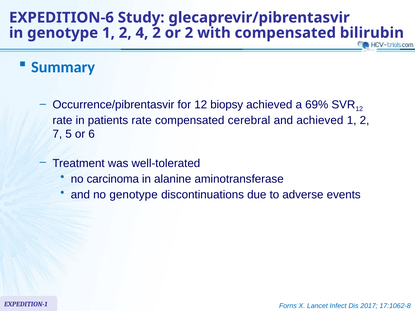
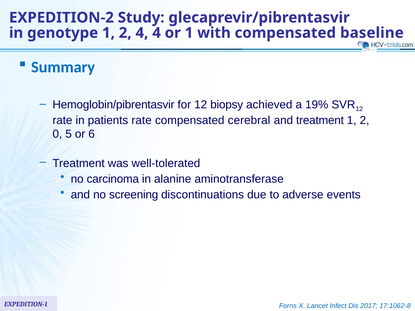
EXPEDITION-6: EXPEDITION-6 -> EXPEDITION-2
4 2: 2 -> 4
or 2: 2 -> 1
bilirubin: bilirubin -> baseline
Occurrence/pibrentasvir: Occurrence/pibrentasvir -> Hemoglobin/pibrentasvir
69%: 69% -> 19%
and achieved: achieved -> treatment
7: 7 -> 0
no genotype: genotype -> screening
